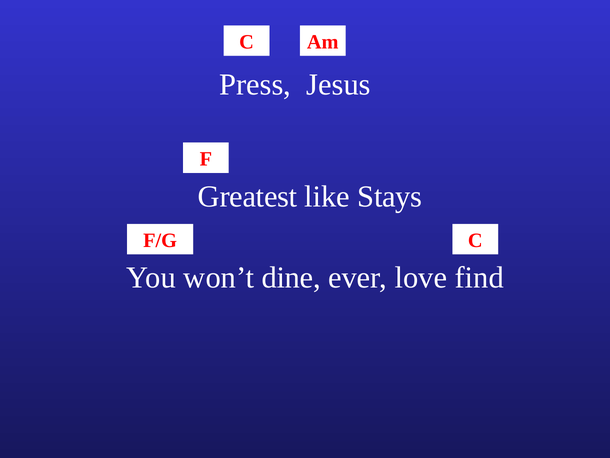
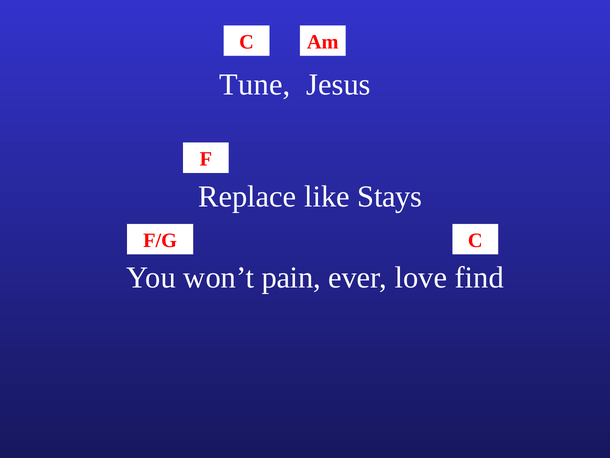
Press: Press -> Tune
Greatest: Greatest -> Replace
dine: dine -> pain
